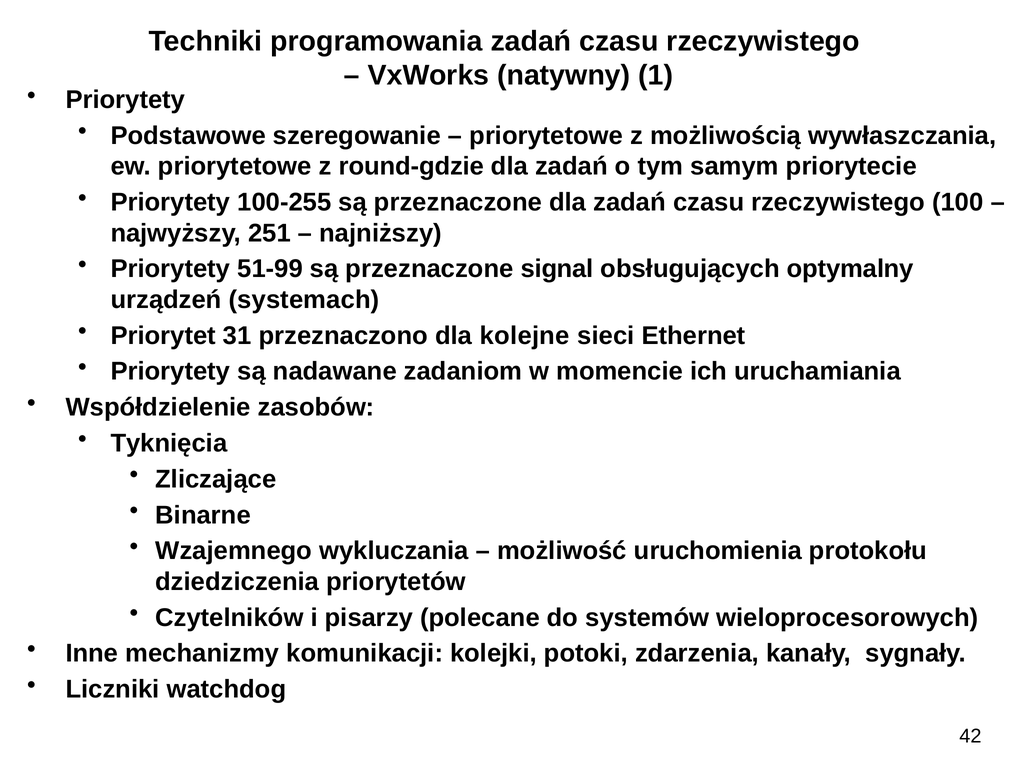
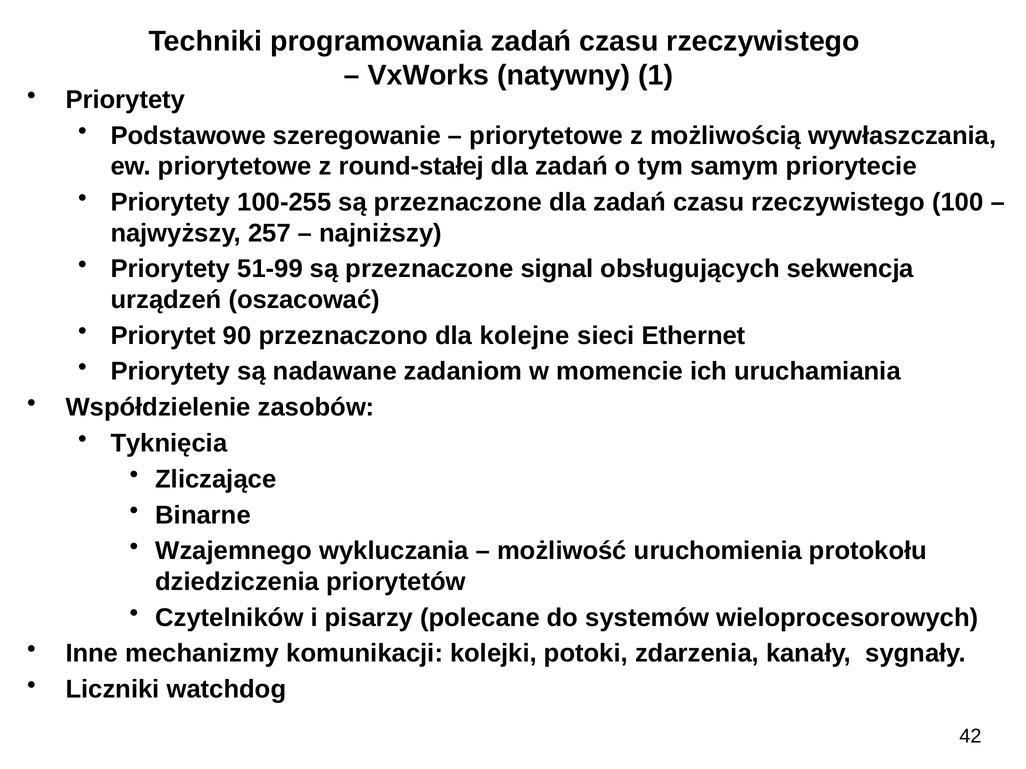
round-gdzie: round-gdzie -> round-stałej
251: 251 -> 257
optymalny: optymalny -> sekwencja
systemach: systemach -> oszacować
31: 31 -> 90
